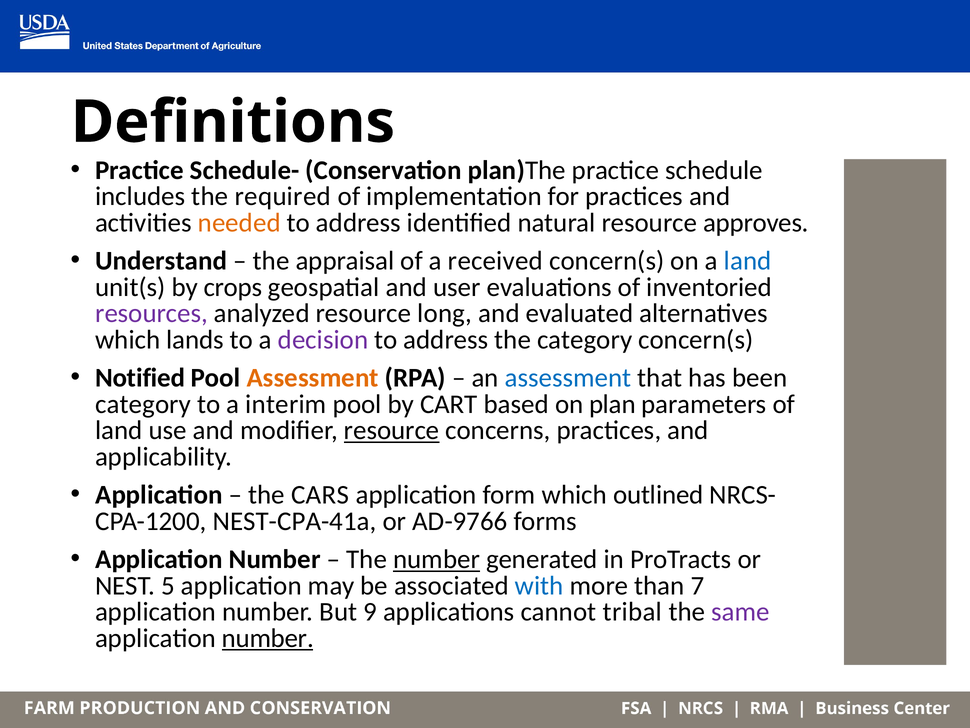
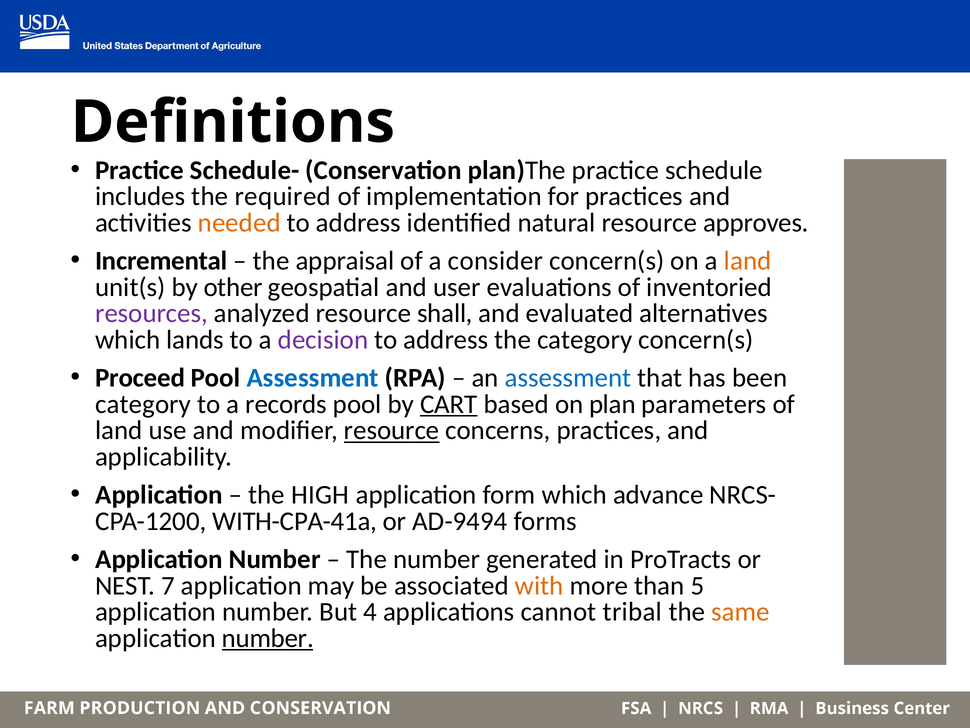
Understand: Understand -> Incremental
received: received -> consider
land at (748, 261) colour: blue -> orange
crops: crops -> other
long: long -> shall
Notified: Notified -> Proceed
Assessment at (313, 378) colour: orange -> blue
interim: interim -> records
CART underline: none -> present
CARS: CARS -> HIGH
outlined: outlined -> advance
NEST-CPA-41a: NEST-CPA-41a -> WITH-CPA-41a
AD-9766: AD-9766 -> AD-9494
number at (437, 559) underline: present -> none
5: 5 -> 7
with colour: blue -> orange
7: 7 -> 5
9: 9 -> 4
same colour: purple -> orange
